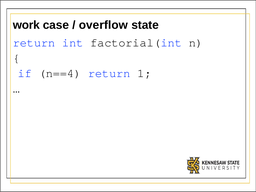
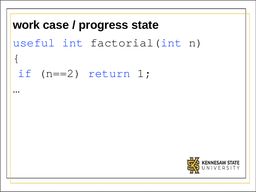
overflow: overflow -> progress
return at (34, 43): return -> useful
n==4: n==4 -> n==2
